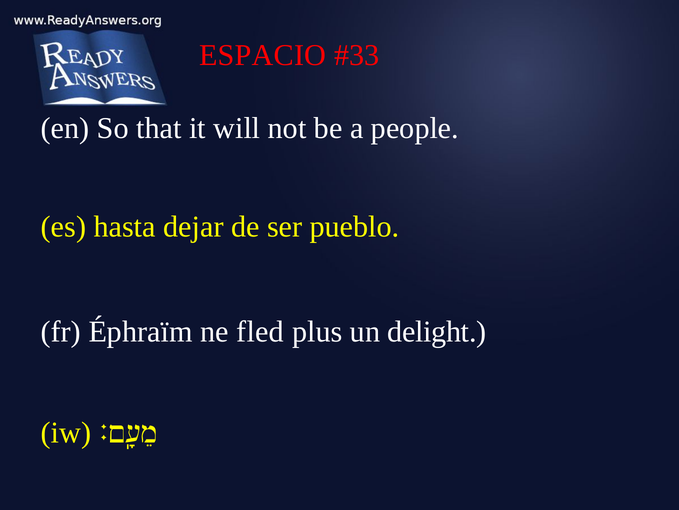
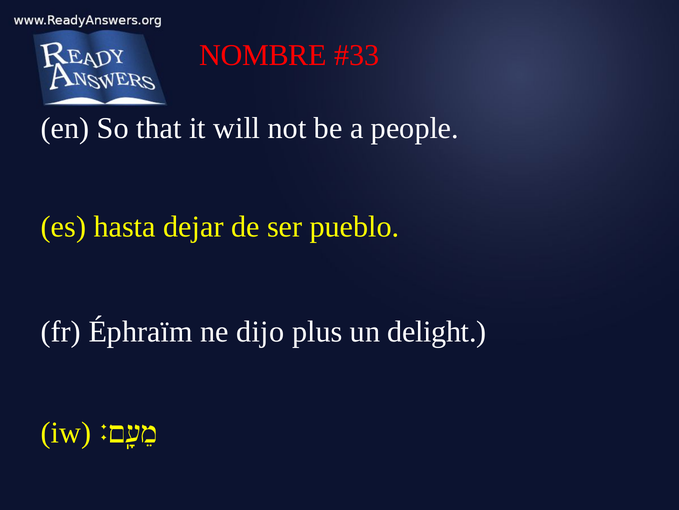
ESPACIO: ESPACIO -> NOMBRE
fled: fled -> dijo
